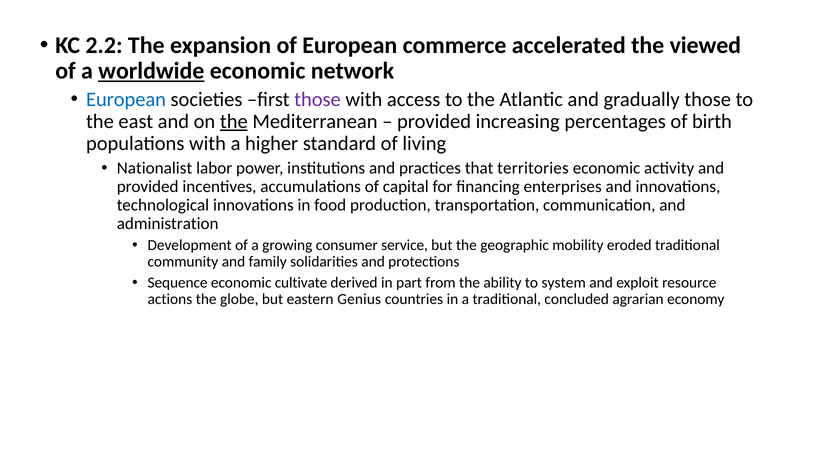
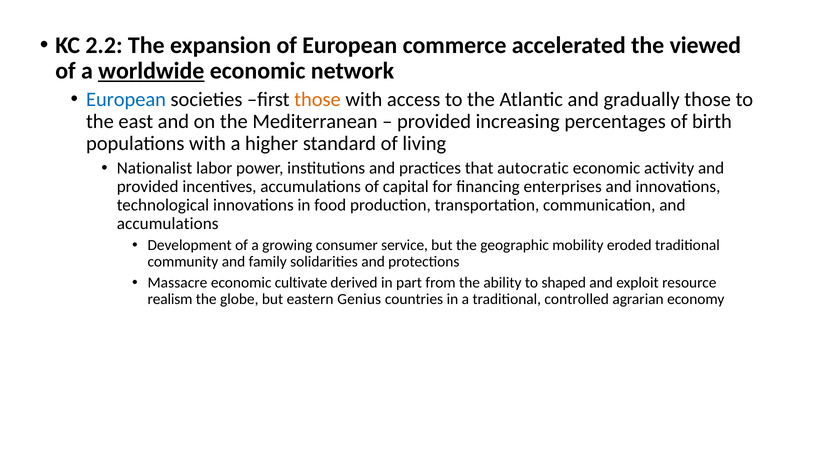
those at (317, 99) colour: purple -> orange
the at (234, 122) underline: present -> none
territories: territories -> autocratic
administration at (168, 224): administration -> accumulations
Sequence: Sequence -> Massacre
system: system -> shaped
actions: actions -> realism
concluded: concluded -> controlled
